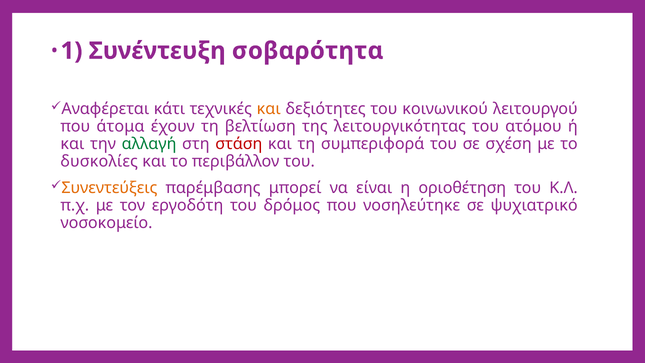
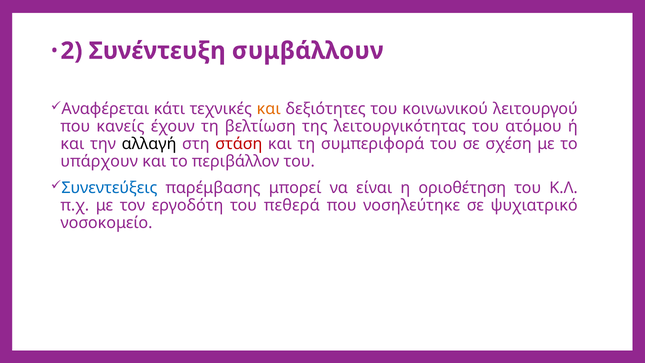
1: 1 -> 2
σοβαρότητα: σοβαρότητα -> συμβάλλουν
άτομα: άτομα -> κανείς
αλλαγή colour: green -> black
δυσκολίες: δυσκολίες -> υπάρχουν
Συνεντεύξεις colour: orange -> blue
δρόμος: δρόμος -> πεθερά
